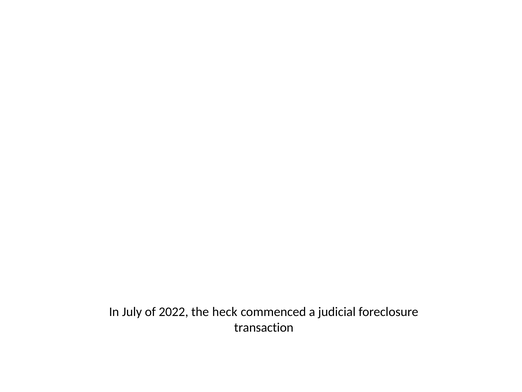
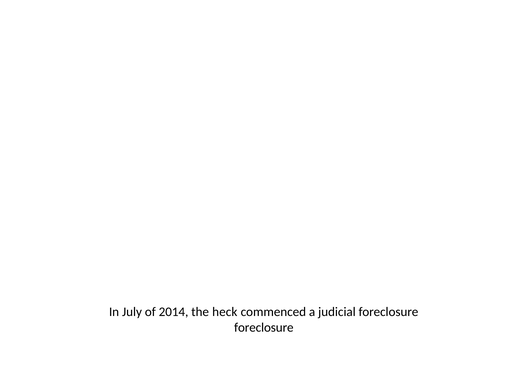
2022: 2022 -> 2014
transaction at (264, 327): transaction -> foreclosure
